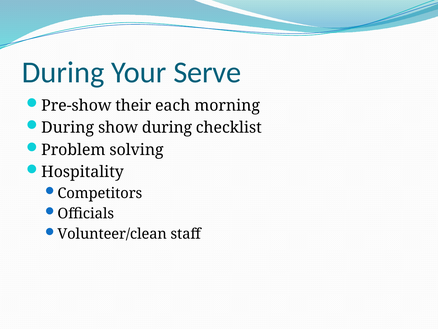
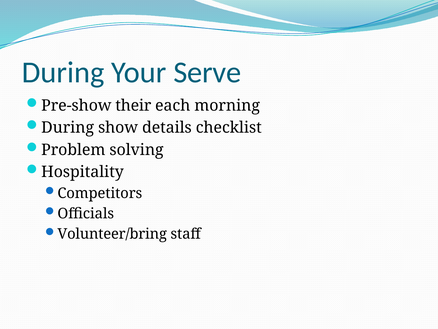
show during: during -> details
Volunteer/clean: Volunteer/clean -> Volunteer/bring
